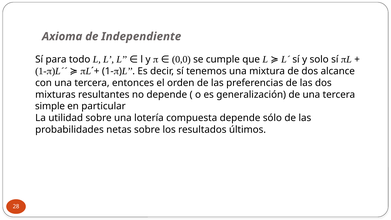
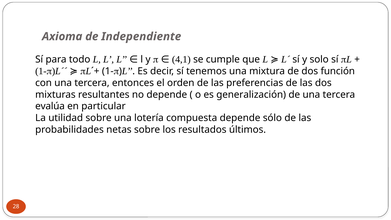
0,0: 0,0 -> 4,1
alcance: alcance -> función
simple: simple -> evalúa
